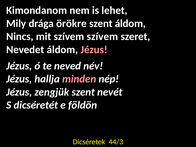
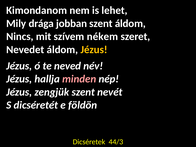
örökre: örökre -> jobban
szívem szívem: szívem -> nékem
Jézus at (94, 50) colour: pink -> yellow
